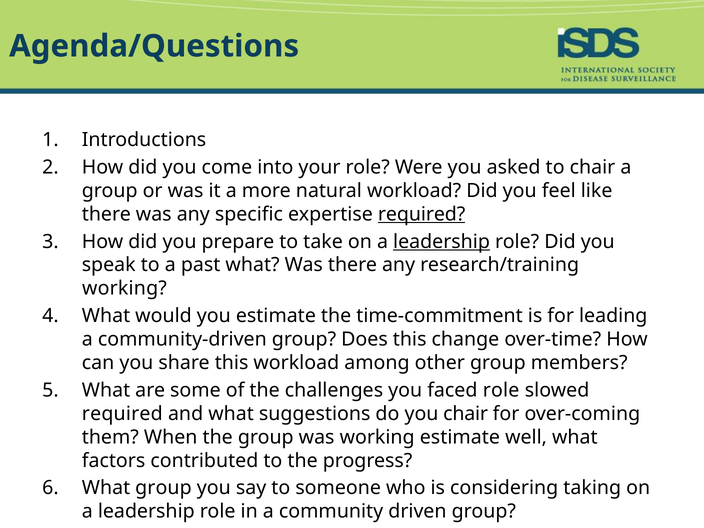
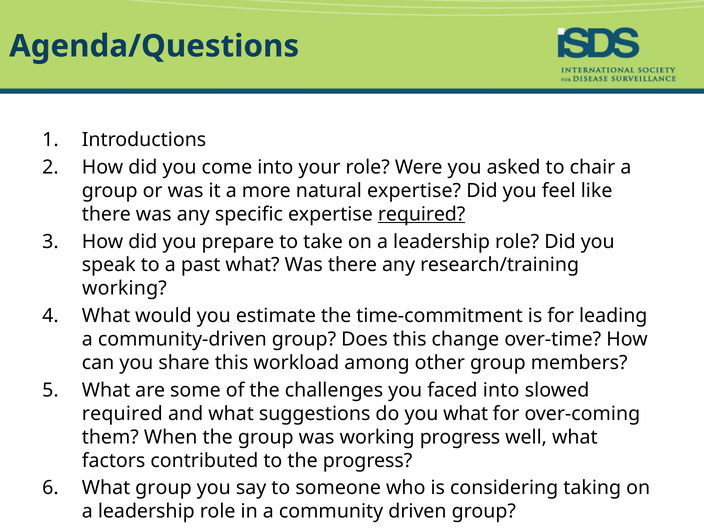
natural workload: workload -> expertise
leadership at (442, 242) underline: present -> none
faced role: role -> into
you chair: chair -> what
working estimate: estimate -> progress
